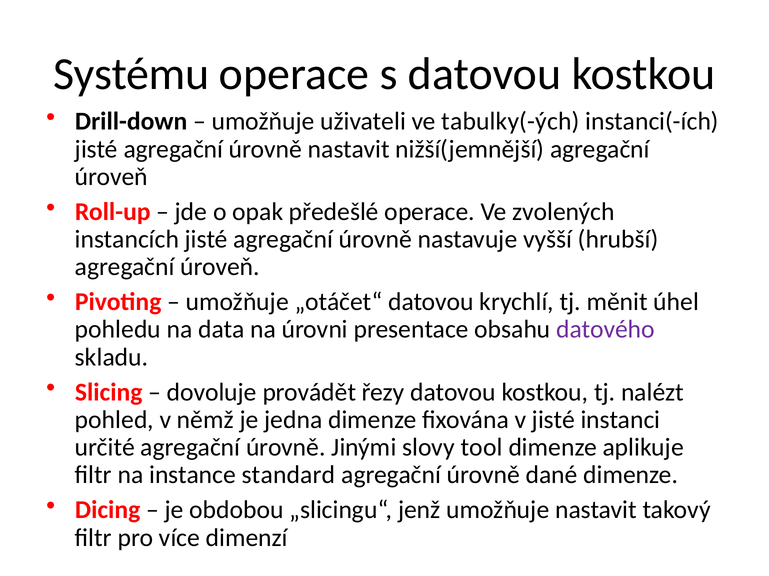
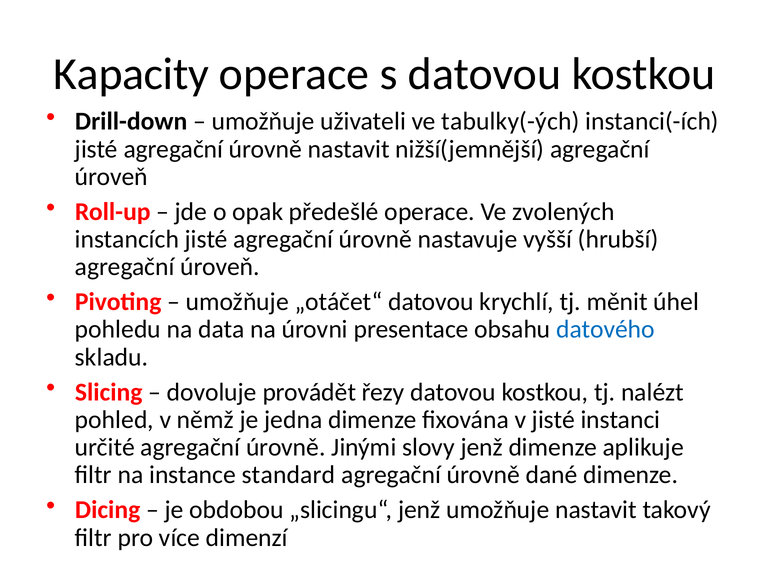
Systému: Systému -> Kapacity
datového colour: purple -> blue
slovy tool: tool -> jenž
